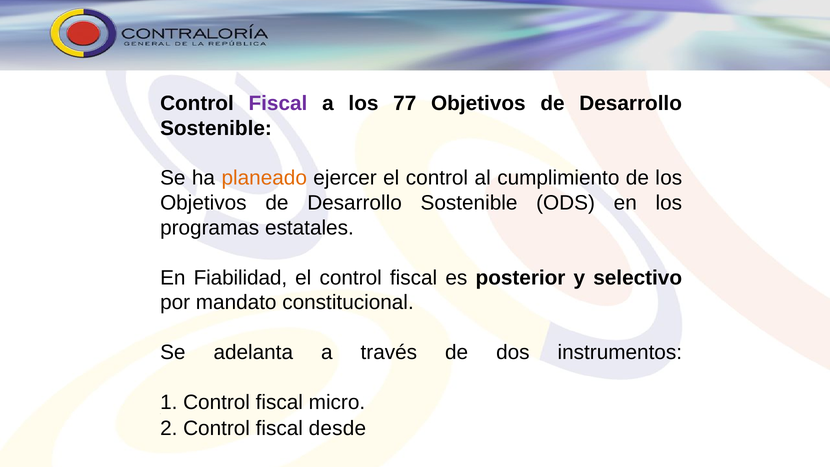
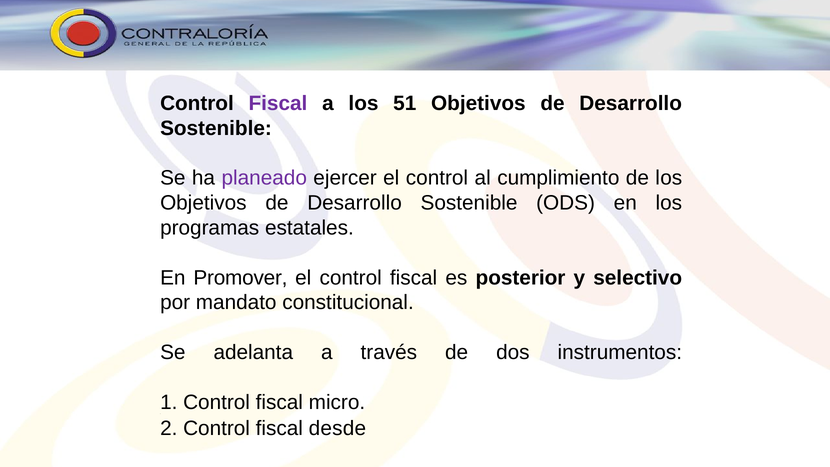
77: 77 -> 51
planeado colour: orange -> purple
Fiabilidad: Fiabilidad -> Promover
